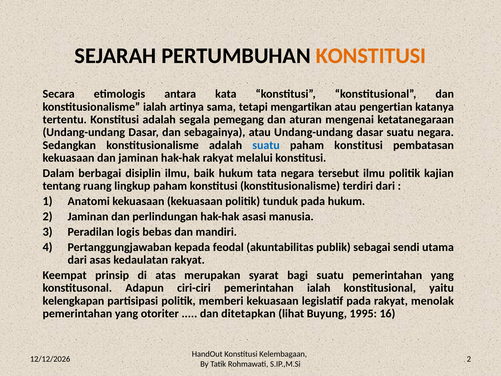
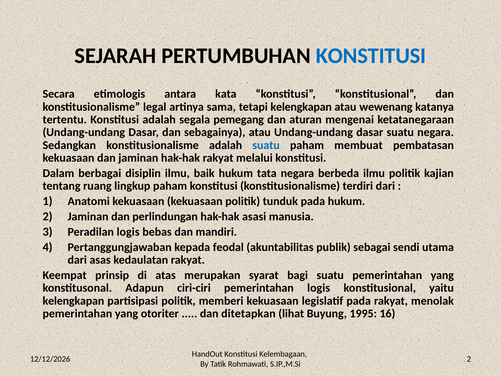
KONSTITUSI at (371, 56) colour: orange -> blue
konstitusionalisme ialah: ialah -> legal
tetapi mengartikan: mengartikan -> kelengkapan
pengertian: pengertian -> wewenang
konstitusi at (359, 145): konstitusi -> membuat
tersebut: tersebut -> berbeda
pemerintahan ialah: ialah -> logis
